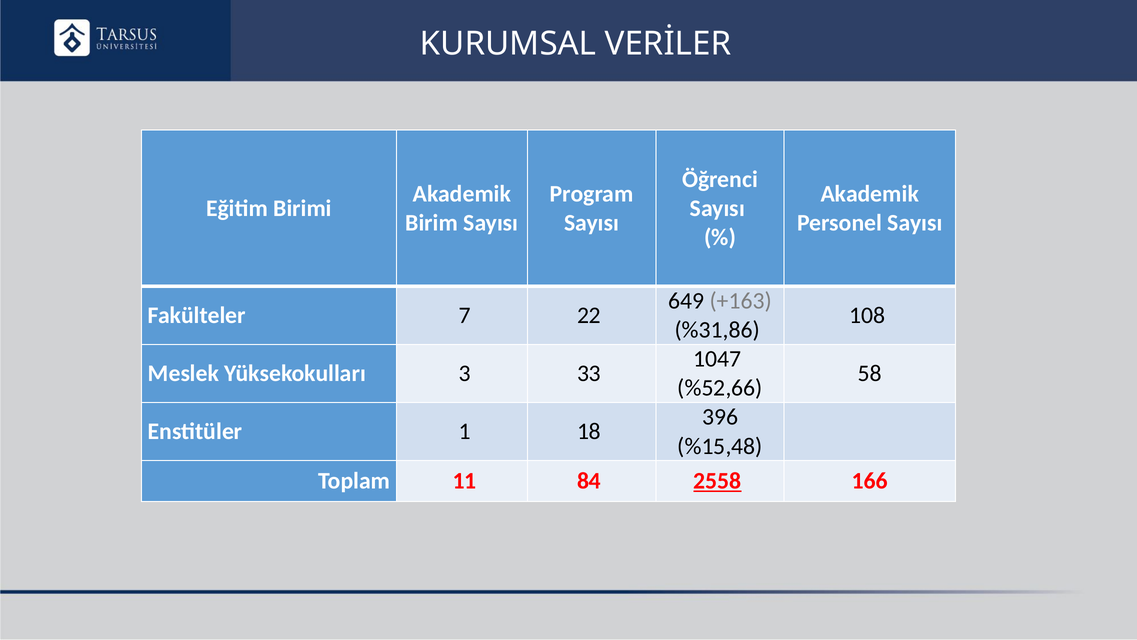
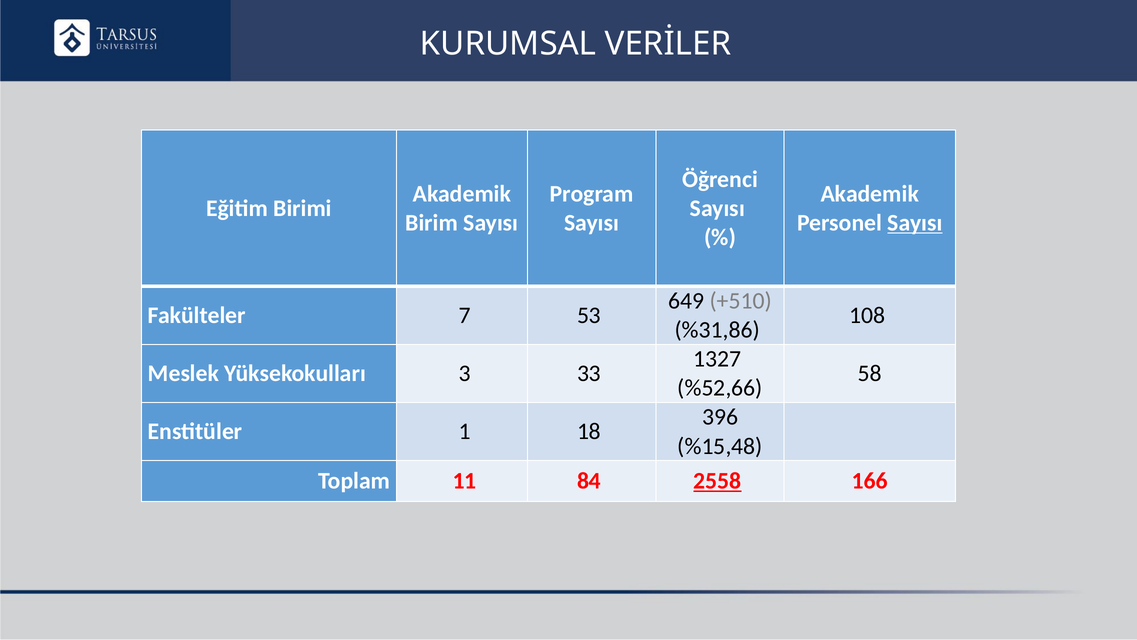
Sayısı at (915, 223) underline: none -> present
+163: +163 -> +510
22: 22 -> 53
1047: 1047 -> 1327
